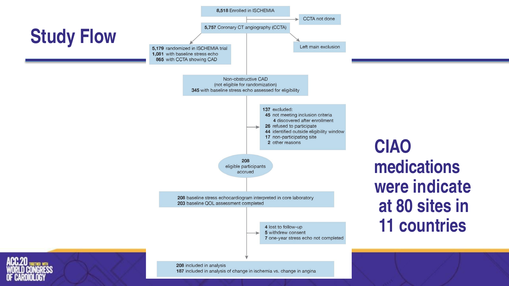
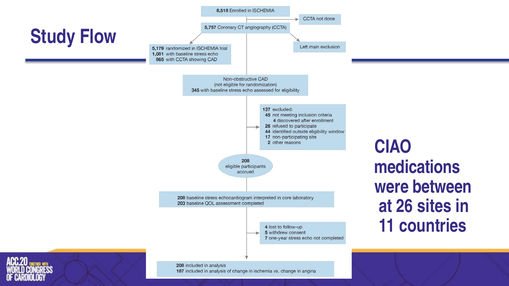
indicate: indicate -> between
80: 80 -> 26
